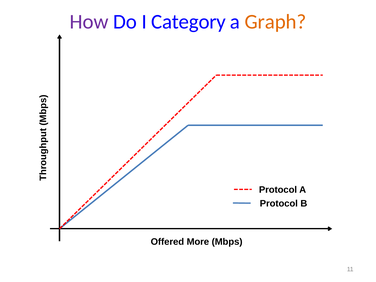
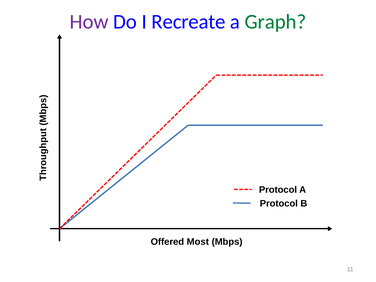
Category: Category -> Recreate
Graph colour: orange -> green
More: More -> Most
